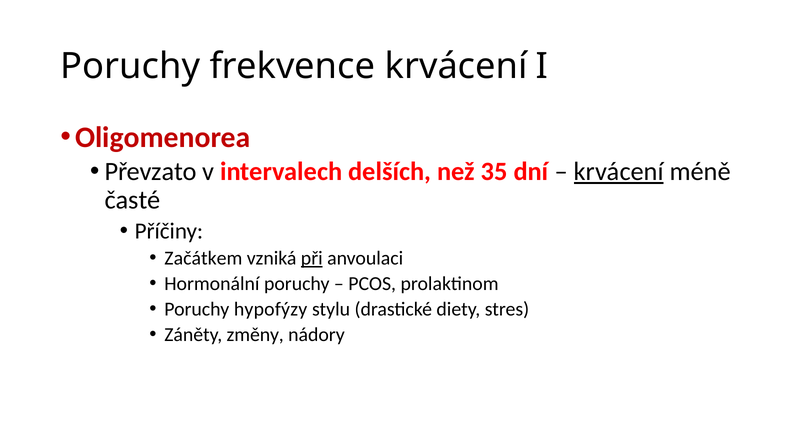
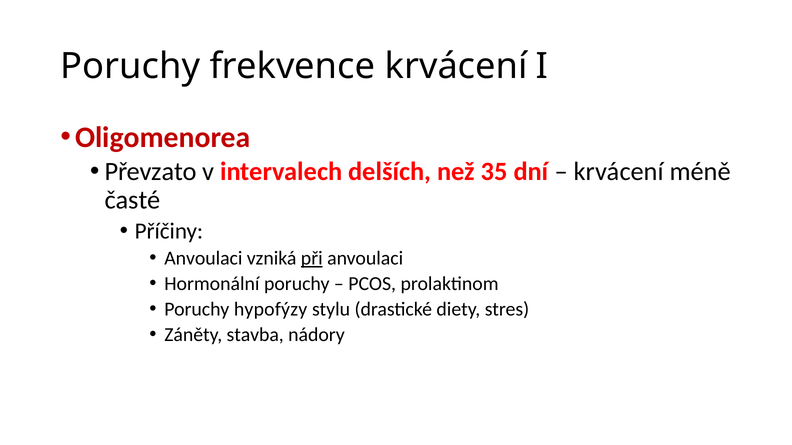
krvácení underline: present -> none
Začátkem at (203, 259): Začátkem -> Anvoulaci
změny: změny -> stavba
